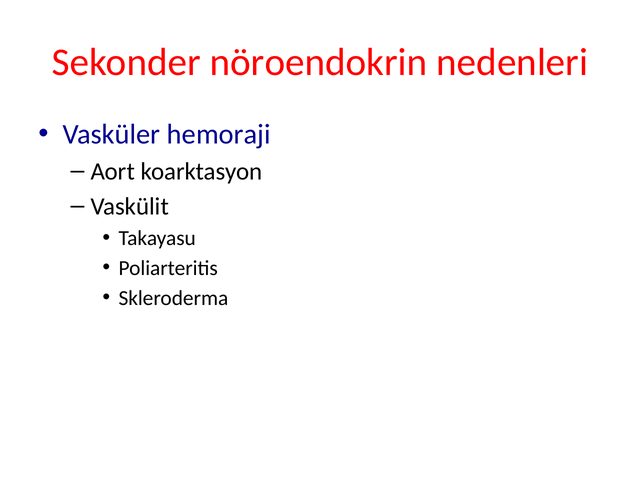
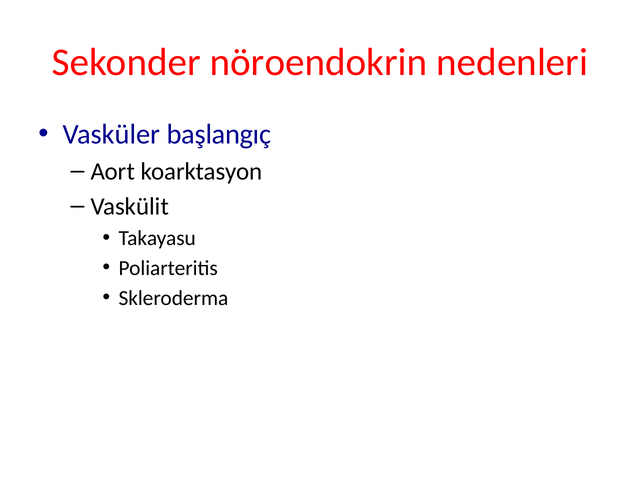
hemoraji: hemoraji -> başlangıç
